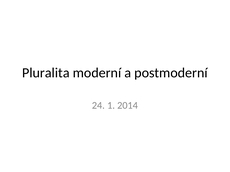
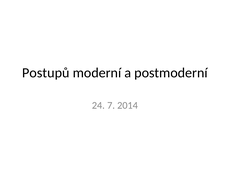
Pluralita: Pluralita -> Postupů
1: 1 -> 7
